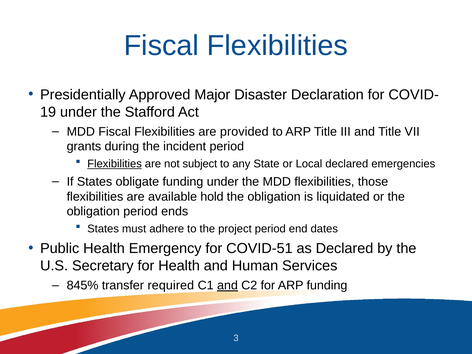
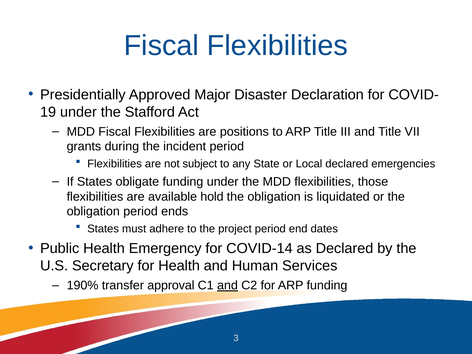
provided: provided -> positions
Flexibilities at (115, 164) underline: present -> none
COVID-51: COVID-51 -> COVID-14
845%: 845% -> 190%
required: required -> approval
